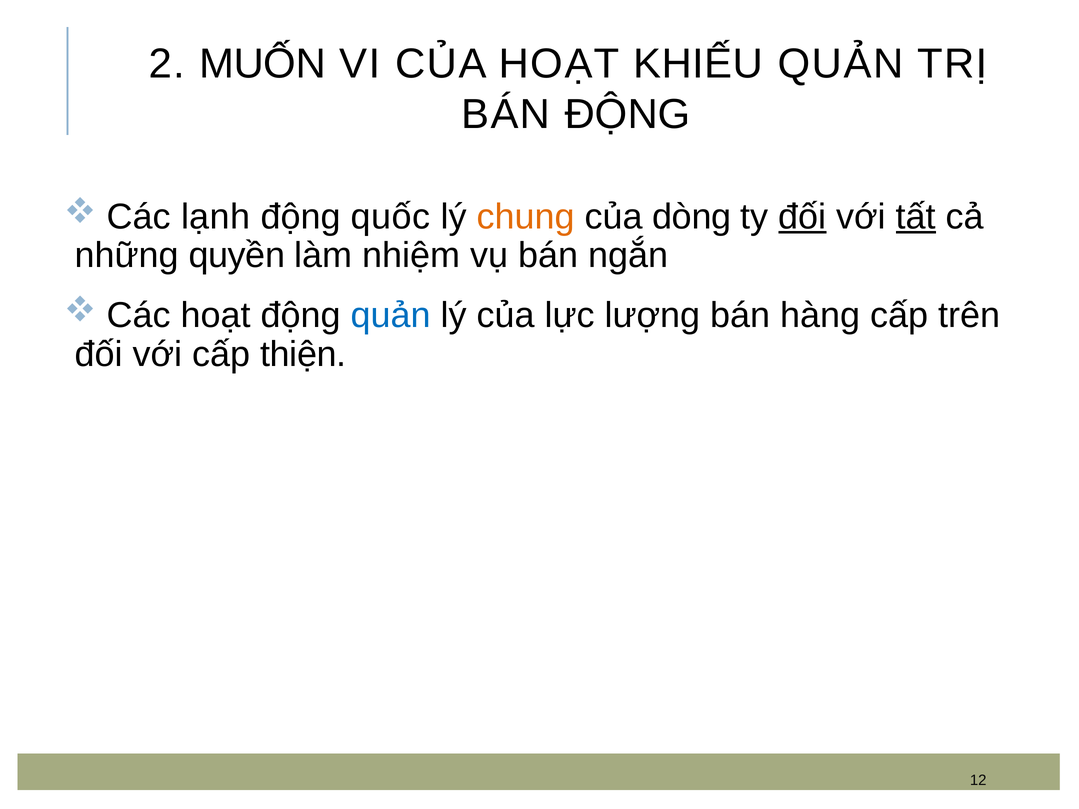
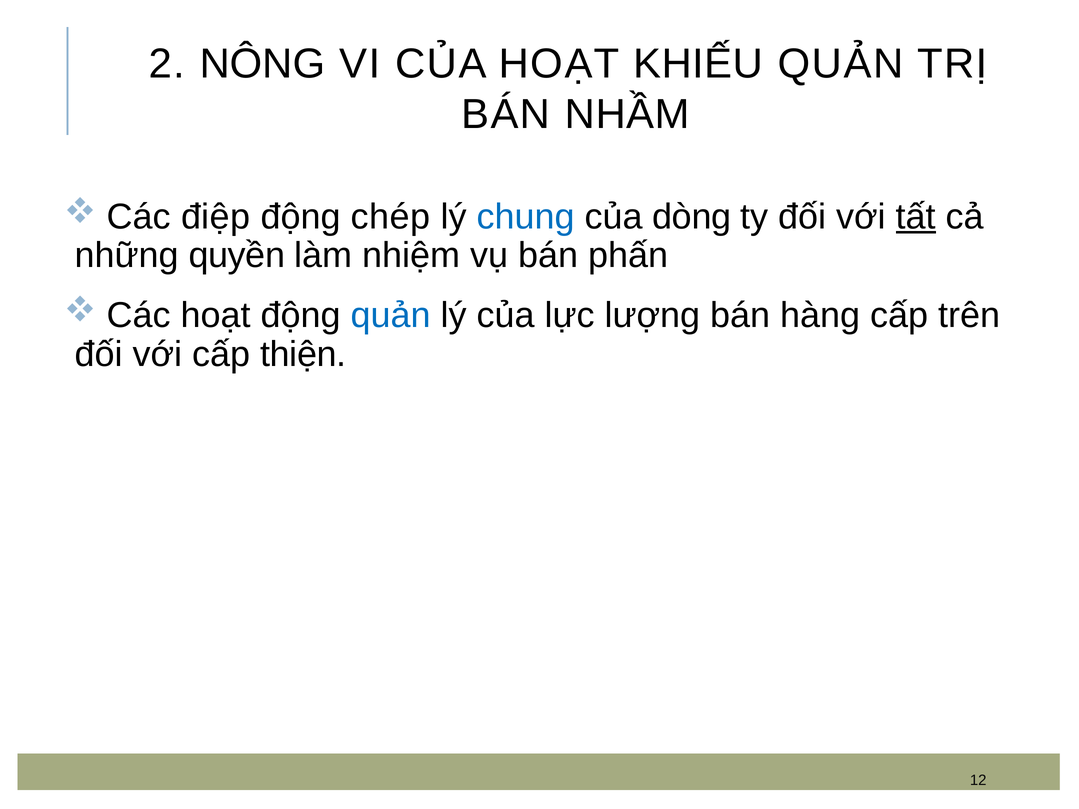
MUỐN: MUỐN -> NÔNG
BÁN ĐỘNG: ĐỘNG -> NHẦM
lạnh: lạnh -> điệp
quốc: quốc -> chép
chung colour: orange -> blue
đối at (802, 217) underline: present -> none
ngắn: ngắn -> phấn
